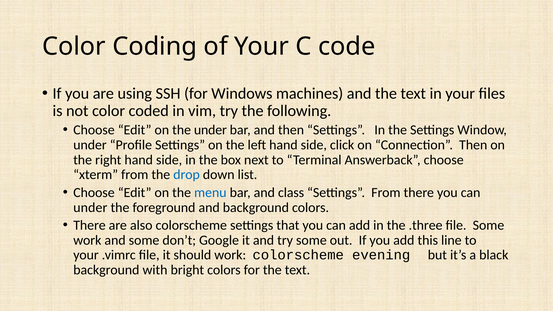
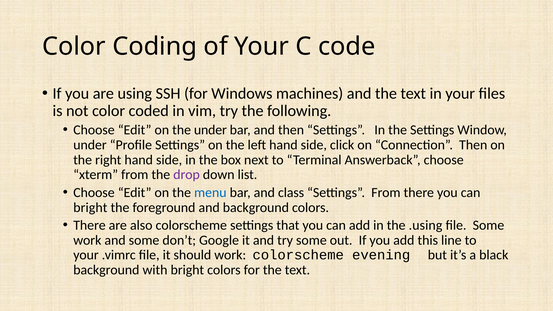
drop colour: blue -> purple
under at (90, 207): under -> bright
.three: .three -> .using
